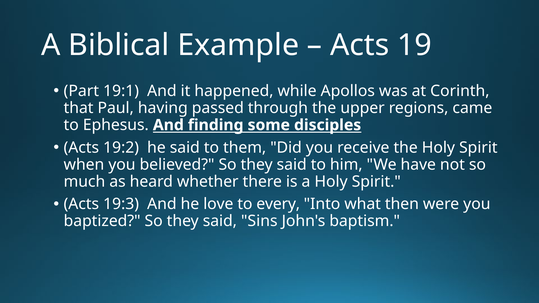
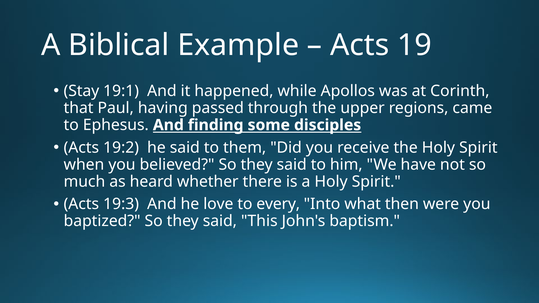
Part: Part -> Stay
Sins: Sins -> This
